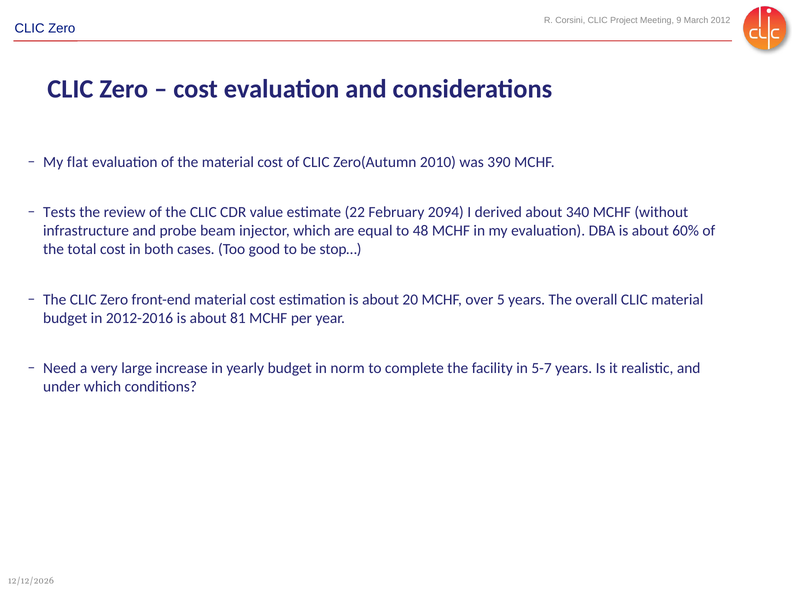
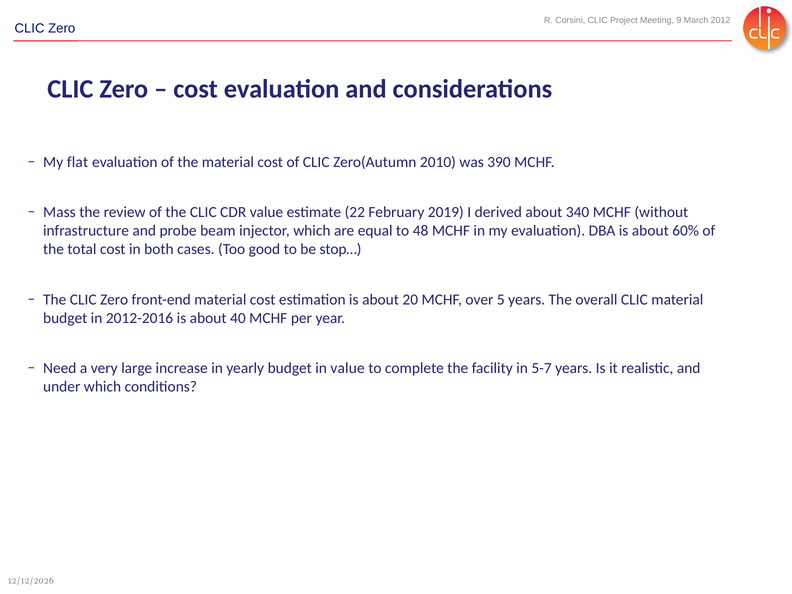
Tests: Tests -> Mass
2094: 2094 -> 2019
81: 81 -> 40
in norm: norm -> value
